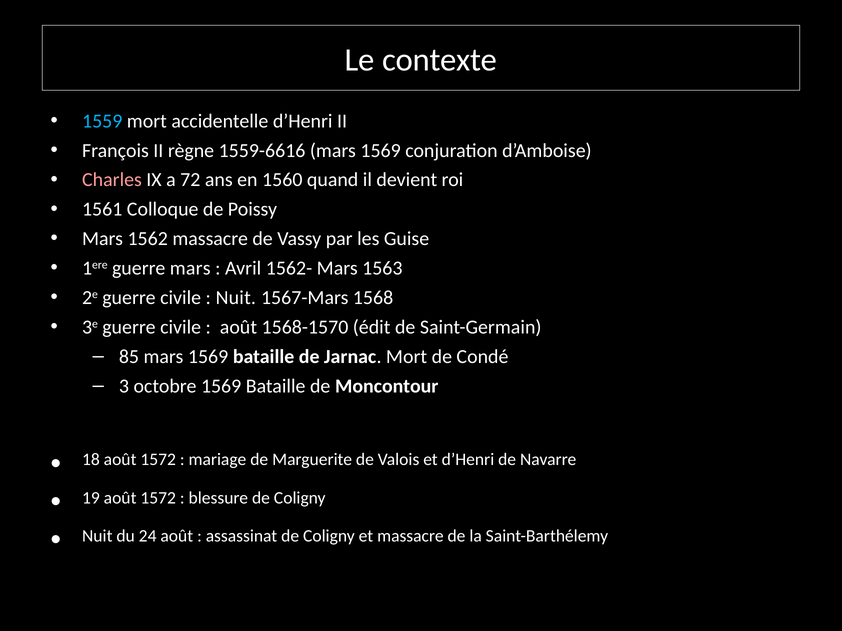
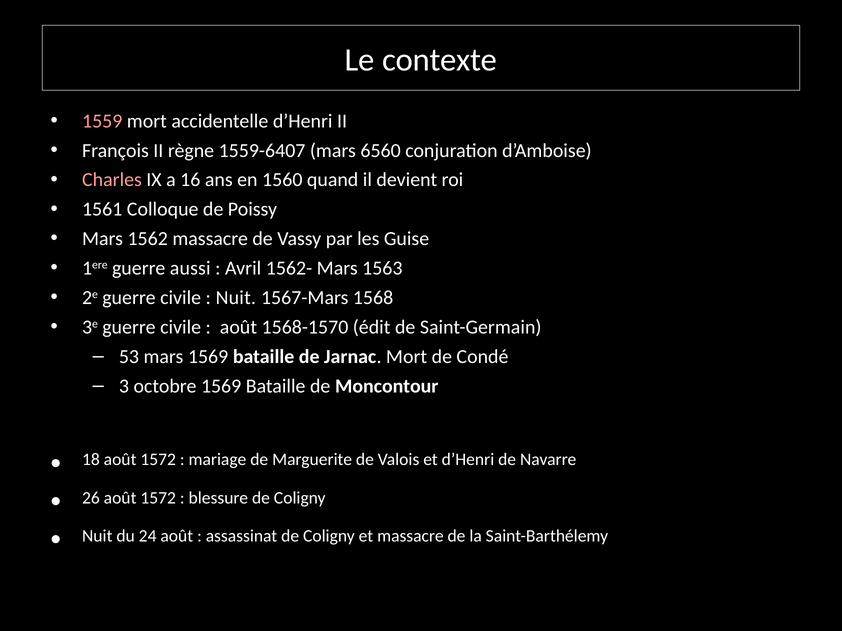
1559 colour: light blue -> pink
1559-6616: 1559-6616 -> 1559-6407
1569 at (381, 151): 1569 -> 6560
72: 72 -> 16
guerre mars: mars -> aussi
85: 85 -> 53
19: 19 -> 26
